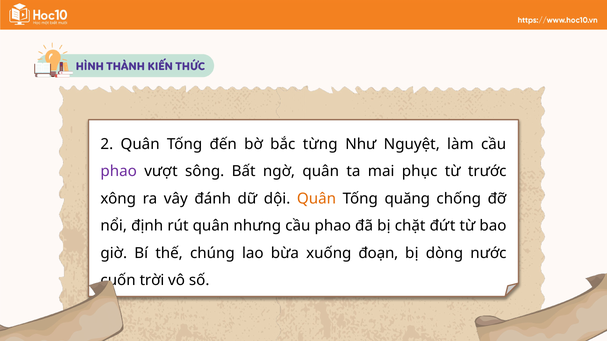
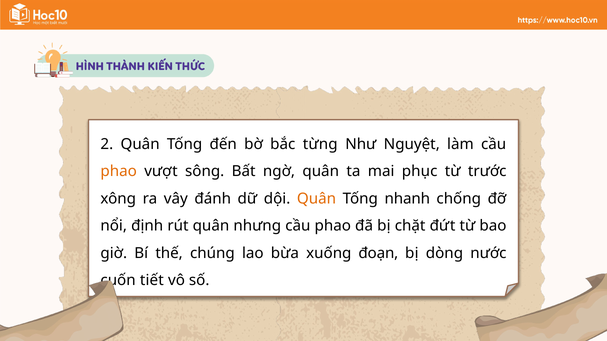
phao at (119, 172) colour: purple -> orange
quăng: quăng -> nhanh
trời: trời -> tiết
